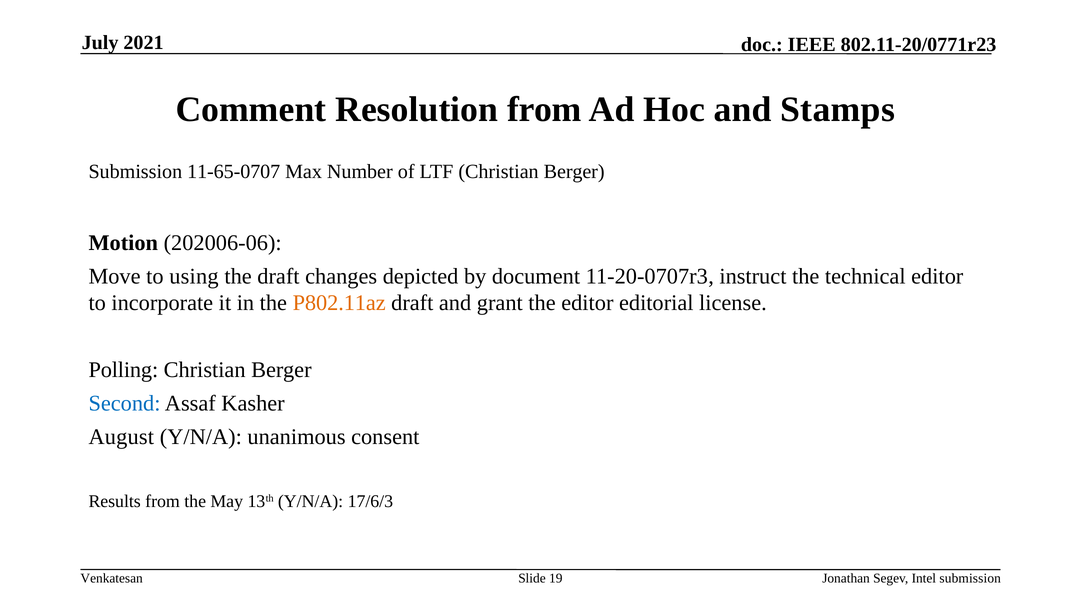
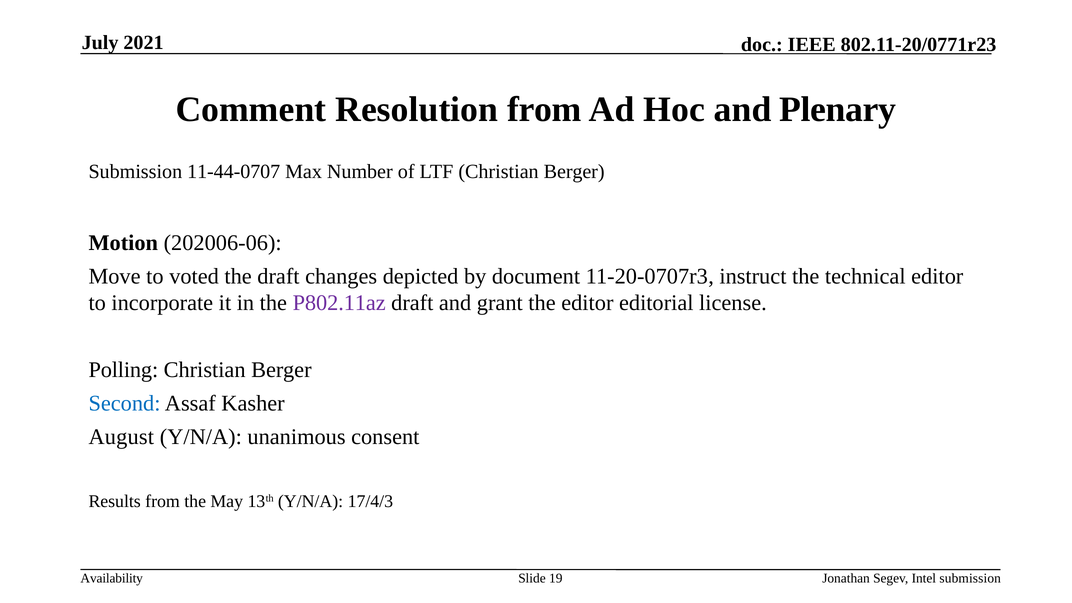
Stamps: Stamps -> Plenary
11-65-0707: 11-65-0707 -> 11-44-0707
using: using -> voted
P802.11az colour: orange -> purple
17/6/3: 17/6/3 -> 17/4/3
Venkatesan: Venkatesan -> Availability
